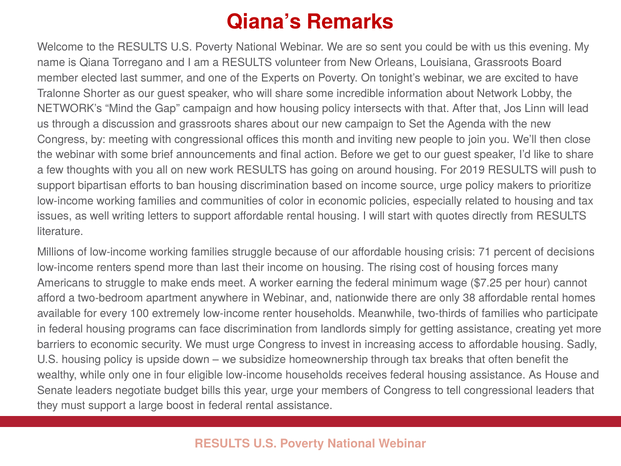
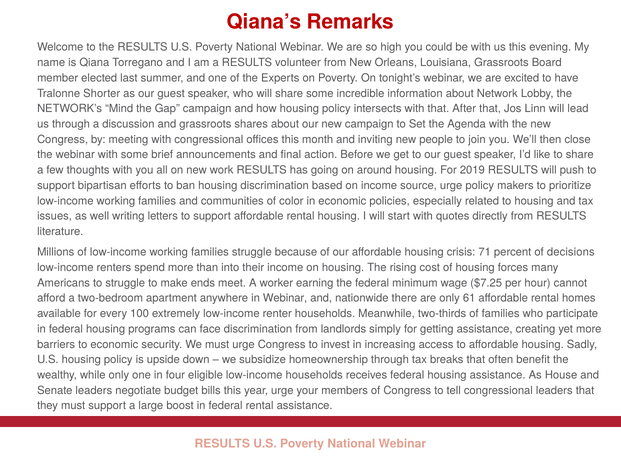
sent: sent -> high
than last: last -> into
38: 38 -> 61
